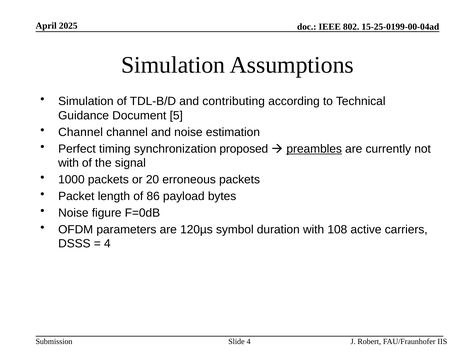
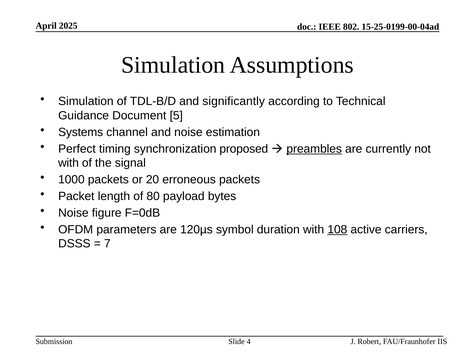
contributing: contributing -> significantly
Channel at (81, 132): Channel -> Systems
86: 86 -> 80
108 underline: none -> present
4 at (107, 244): 4 -> 7
